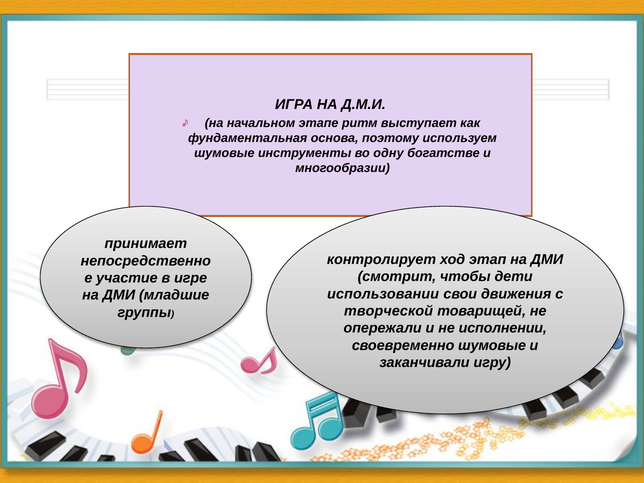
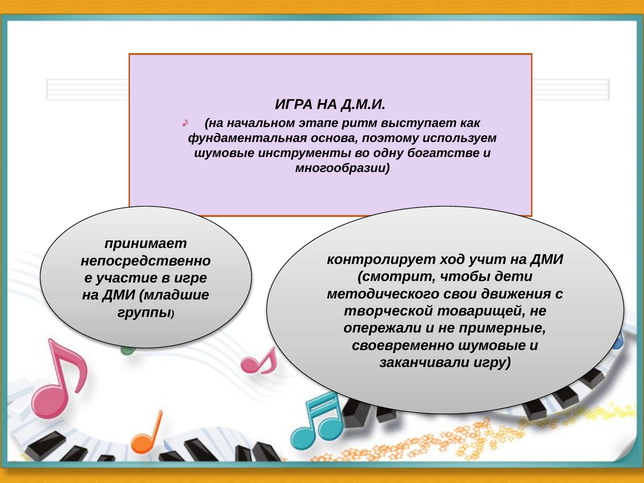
этап: этап -> учит
использовании: использовании -> методического
исполнении: исполнении -> примерные
